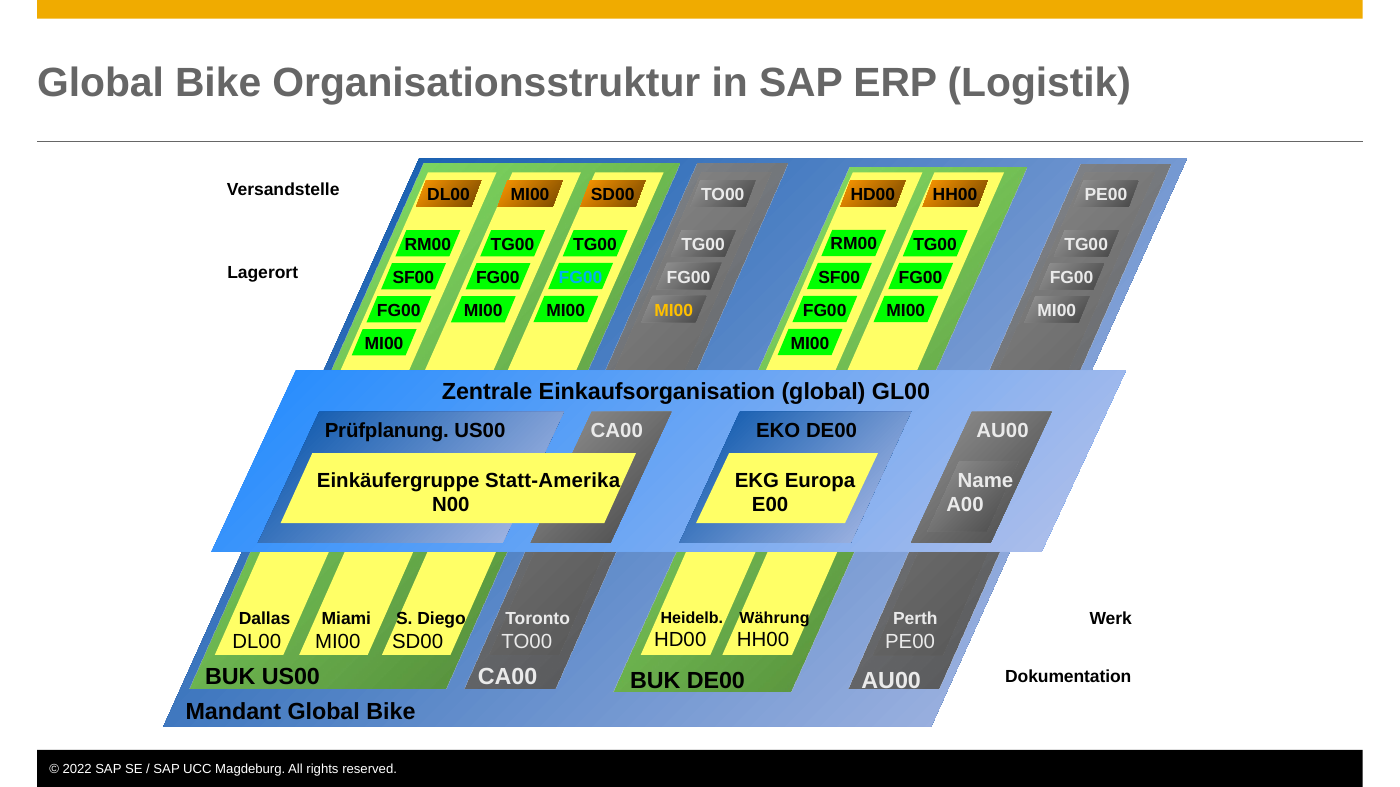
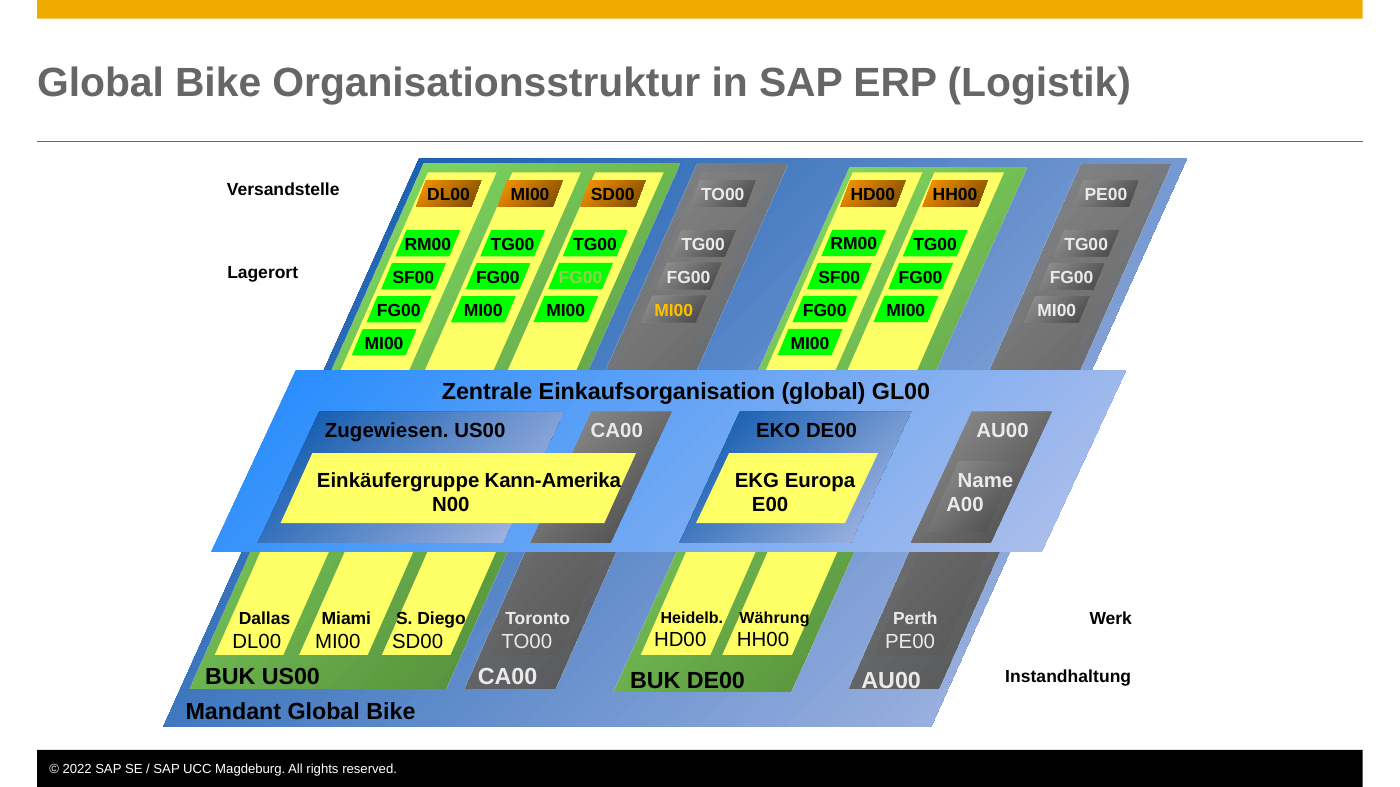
FG00 at (580, 277) colour: light blue -> light green
Prüfplanung: Prüfplanung -> Zugewiesen
Statt-Amerika: Statt-Amerika -> Kann-Amerika
Dokumentation: Dokumentation -> Instandhaltung
